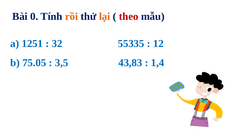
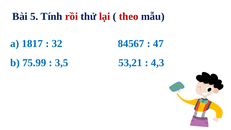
0: 0 -> 5
rồi colour: orange -> red
lại colour: orange -> red
1251: 1251 -> 1817
55335: 55335 -> 84567
12: 12 -> 47
75.05: 75.05 -> 75.99
43,83: 43,83 -> 53,21
1,4: 1,4 -> 4,3
